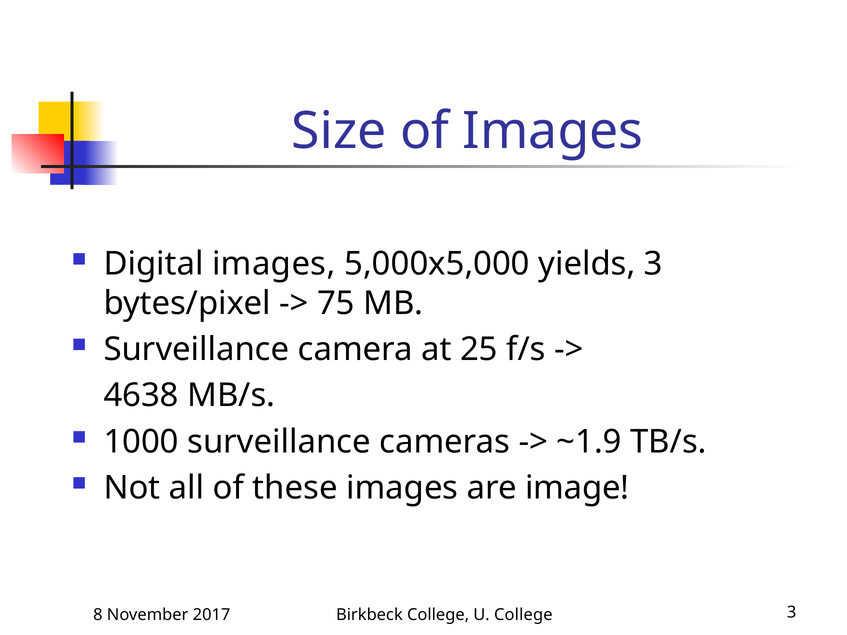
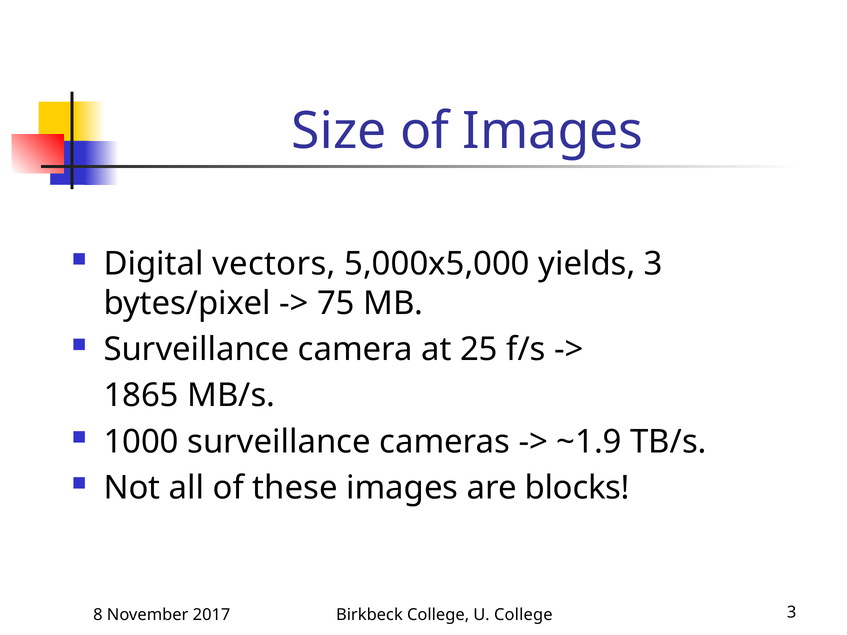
Digital images: images -> vectors
4638: 4638 -> 1865
image: image -> blocks
